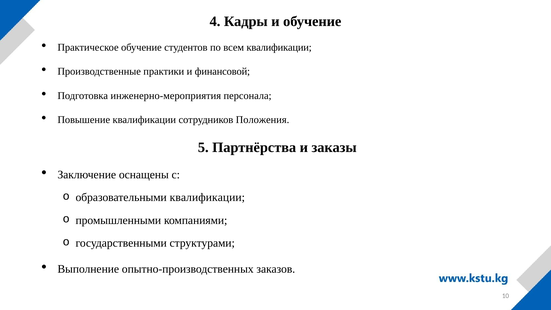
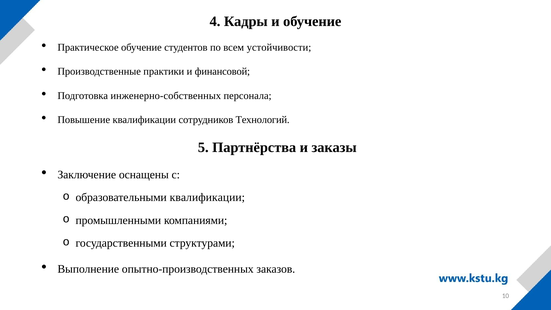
всем квалификации: квалификации -> устойчивости
инженерно-мероприятия: инженерно-мероприятия -> инженерно-собственных
Положения: Положения -> Технологий
